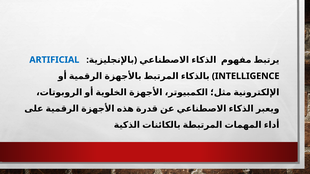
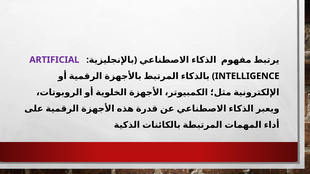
ARTIFICIAL colour: blue -> purple
